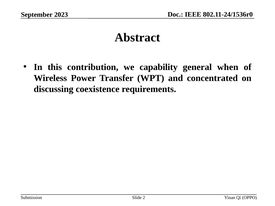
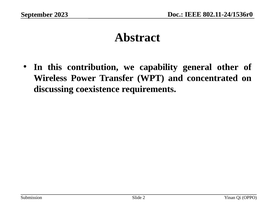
when: when -> other
